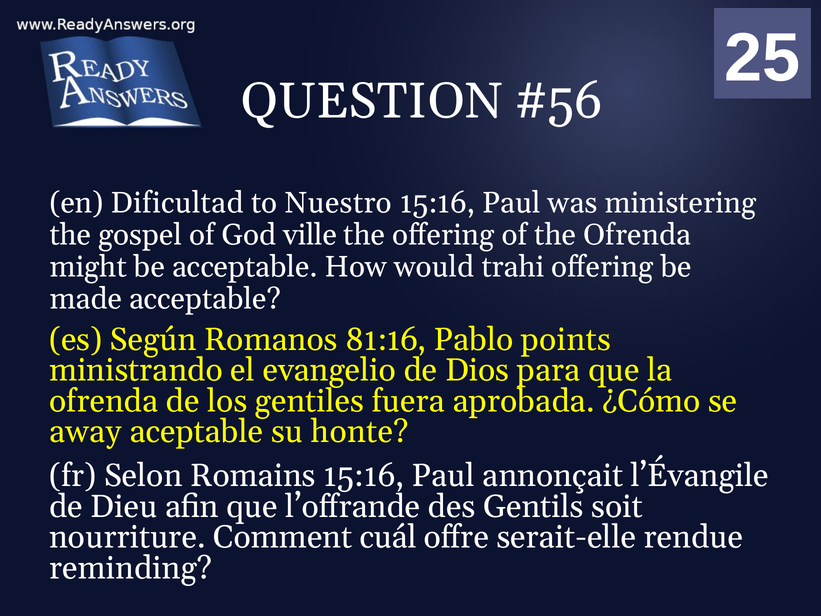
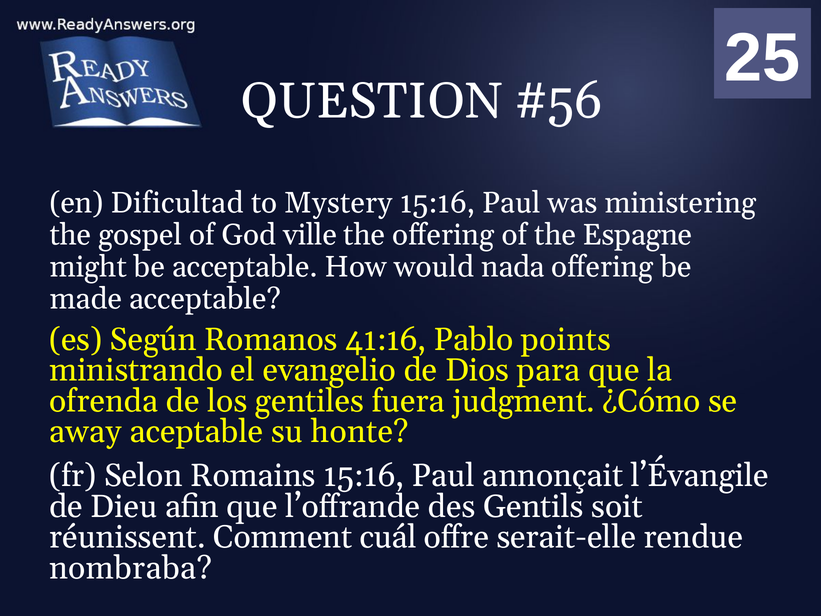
Nuestro: Nuestro -> Mystery
the Ofrenda: Ofrenda -> Espagne
trahi: trahi -> nada
81:16: 81:16 -> 41:16
aprobada: aprobada -> judgment
nourriture: nourriture -> réunissent
reminding: reminding -> nombraba
